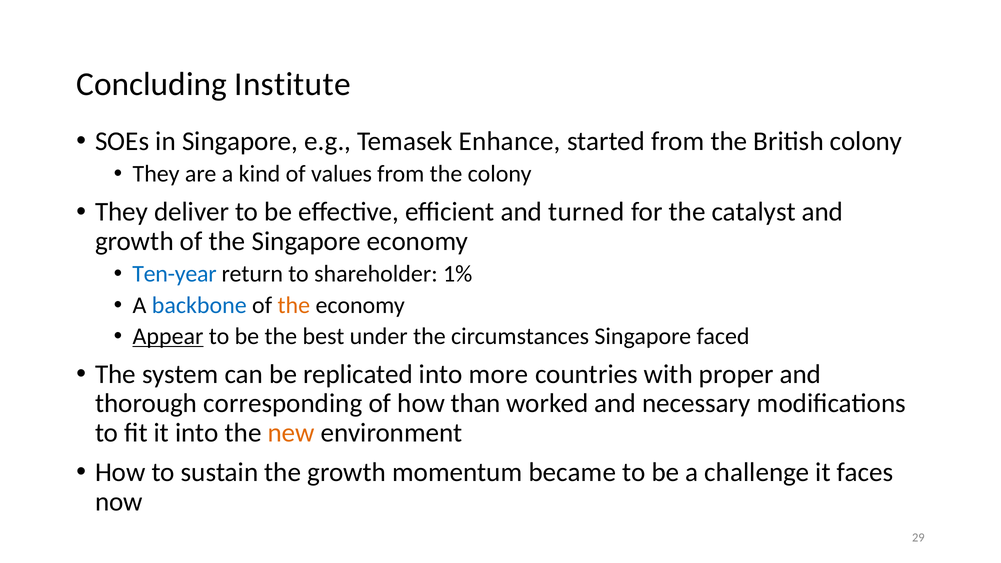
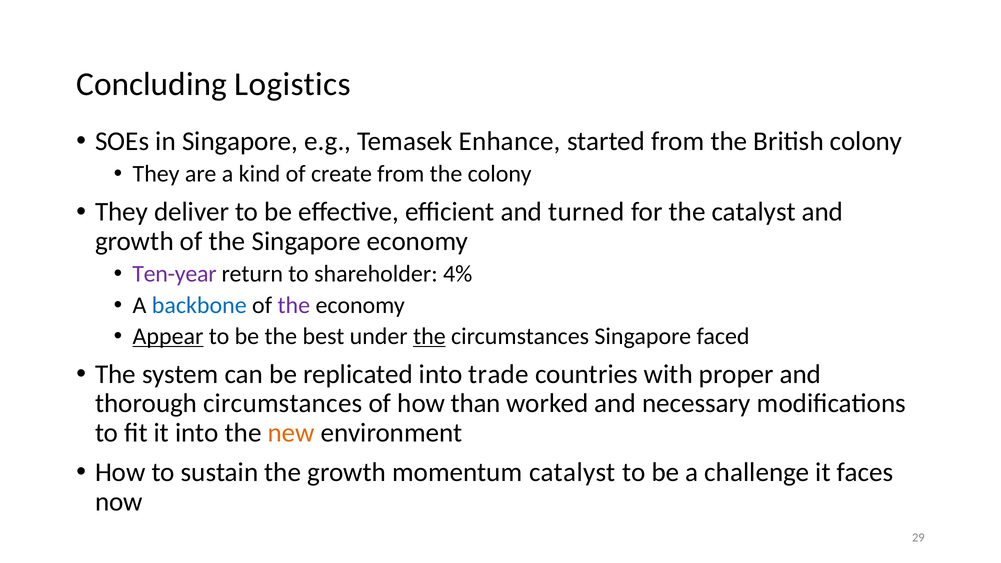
Institute: Institute -> Logistics
values: values -> create
Ten-year colour: blue -> purple
1%: 1% -> 4%
the at (294, 305) colour: orange -> purple
the at (429, 336) underline: none -> present
more: more -> trade
thorough corresponding: corresponding -> circumstances
momentum became: became -> catalyst
